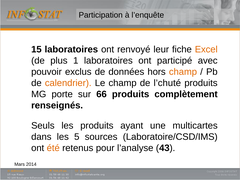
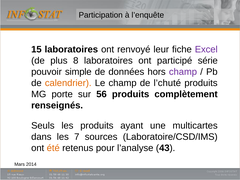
Excel colour: orange -> purple
1: 1 -> 8
avec: avec -> série
exclus: exclus -> simple
champ at (183, 72) colour: orange -> purple
66: 66 -> 56
5: 5 -> 7
